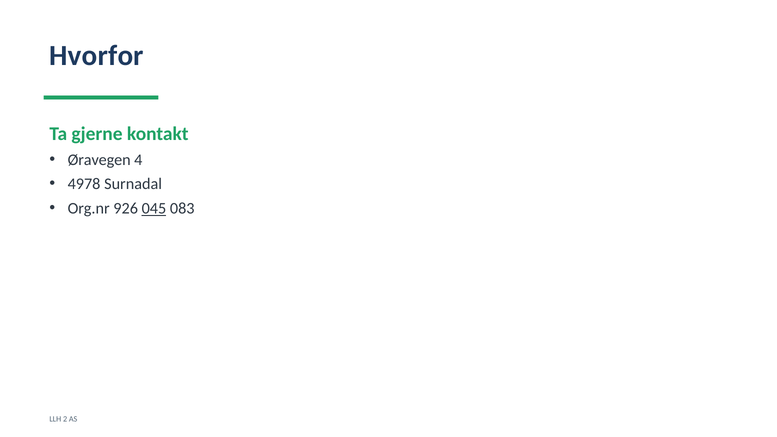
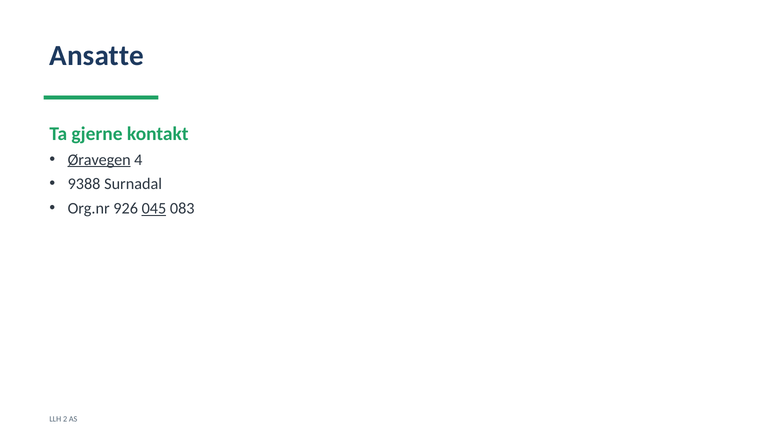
Hvorfor: Hvorfor -> Ansatte
Øravegen underline: none -> present
4978: 4978 -> 9388
